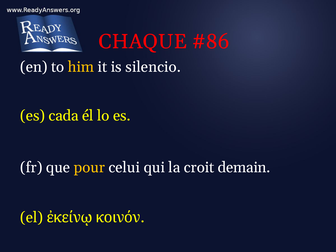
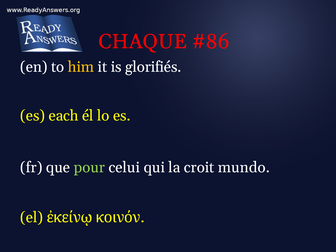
silencio: silencio -> glorifiés
cada: cada -> each
pour colour: yellow -> light green
demain: demain -> mundo
